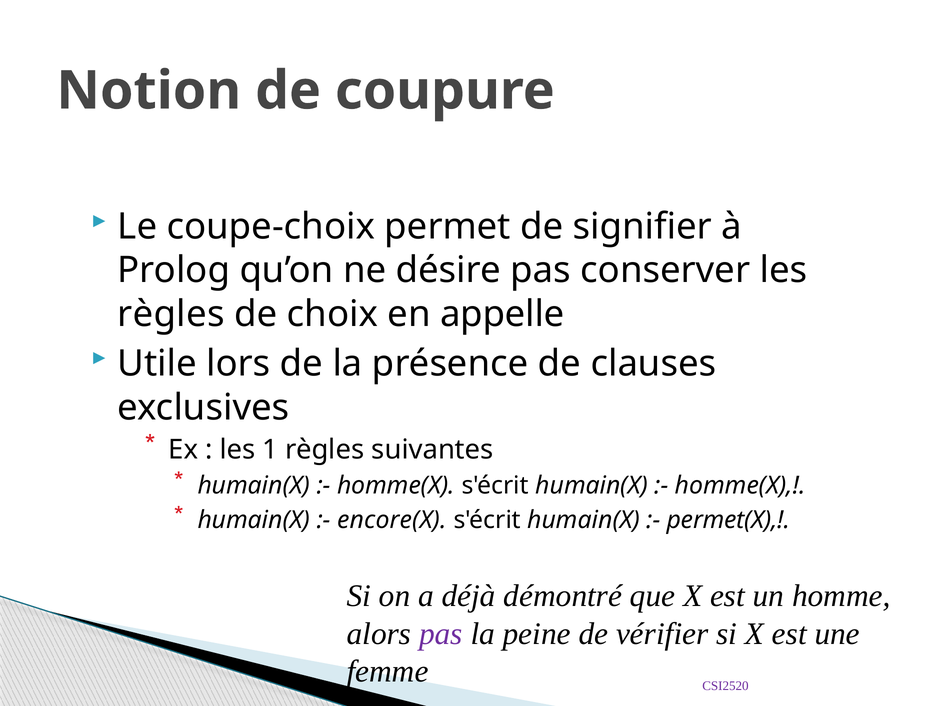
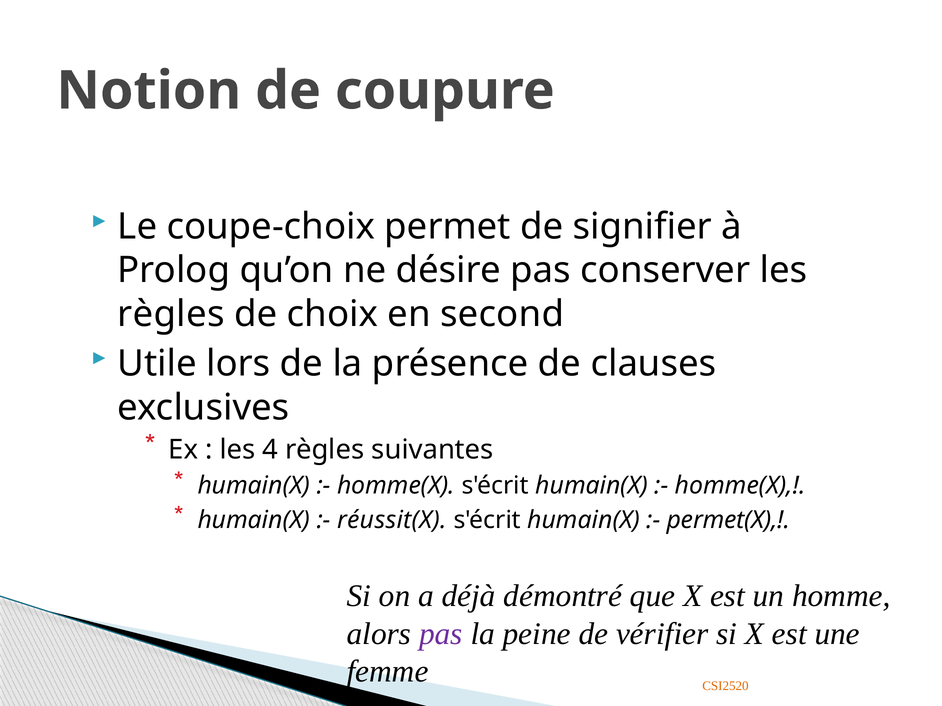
appelle: appelle -> second
1: 1 -> 4
encore(X: encore(X -> réussit(X
CSI2520 colour: purple -> orange
